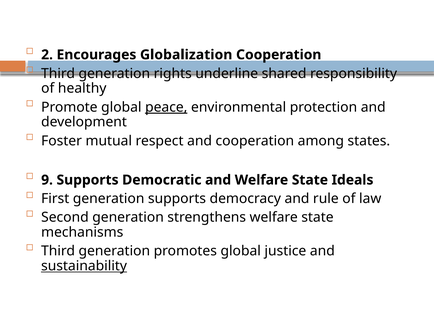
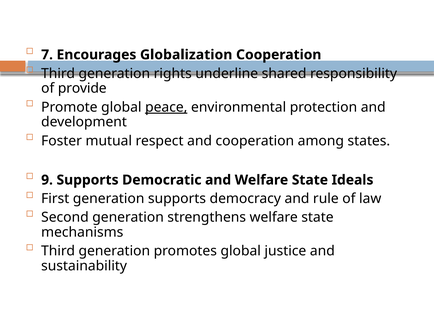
2: 2 -> 7
healthy: healthy -> provide
sustainability underline: present -> none
